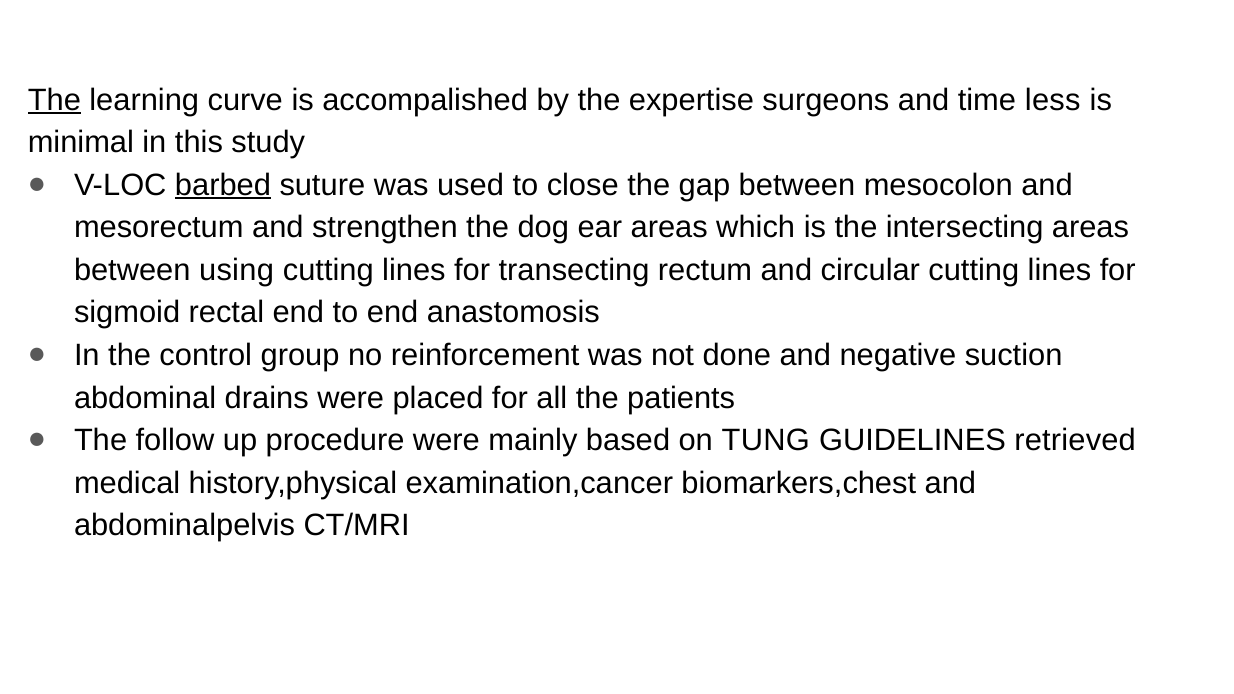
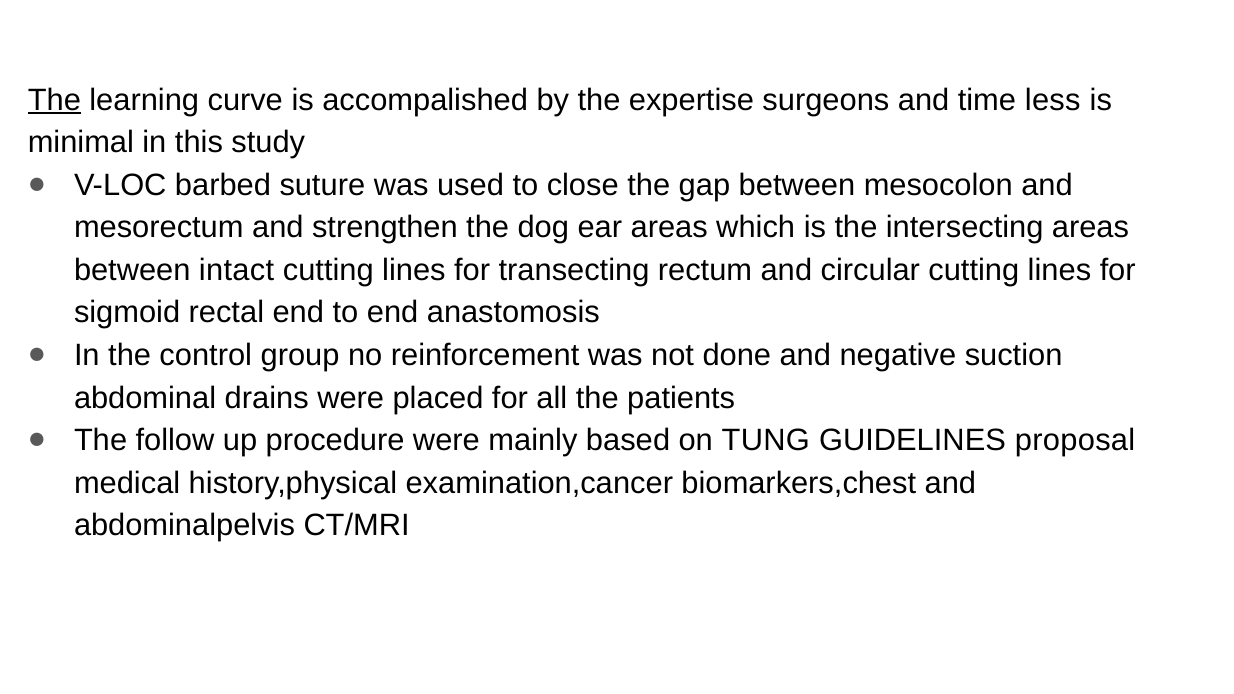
barbed underline: present -> none
using: using -> intact
retrieved: retrieved -> proposal
